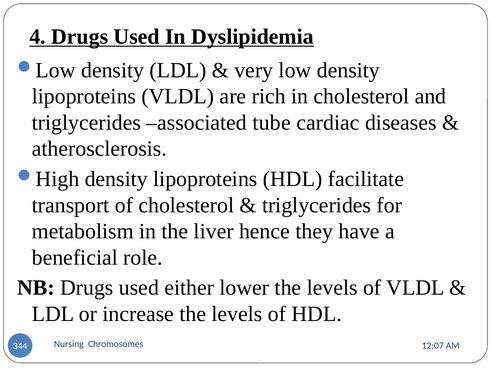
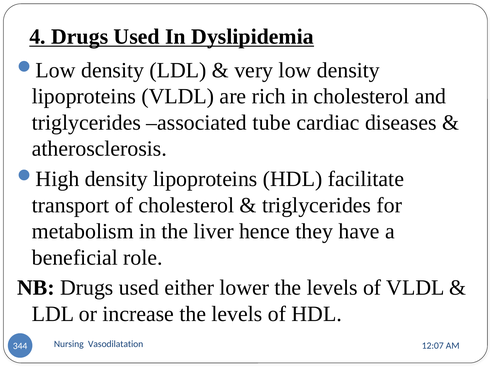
Chromosomes: Chromosomes -> Vasodilatation
